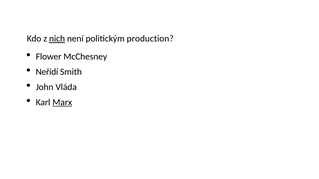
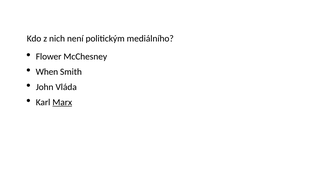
nich underline: present -> none
production: production -> mediálního
Neřídí: Neřídí -> When
